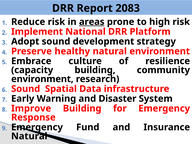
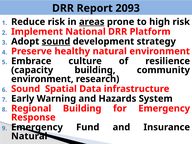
2083: 2083 -> 2093
sound at (56, 41) underline: none -> present
Disaster: Disaster -> Hazards
Improve: Improve -> Regional
